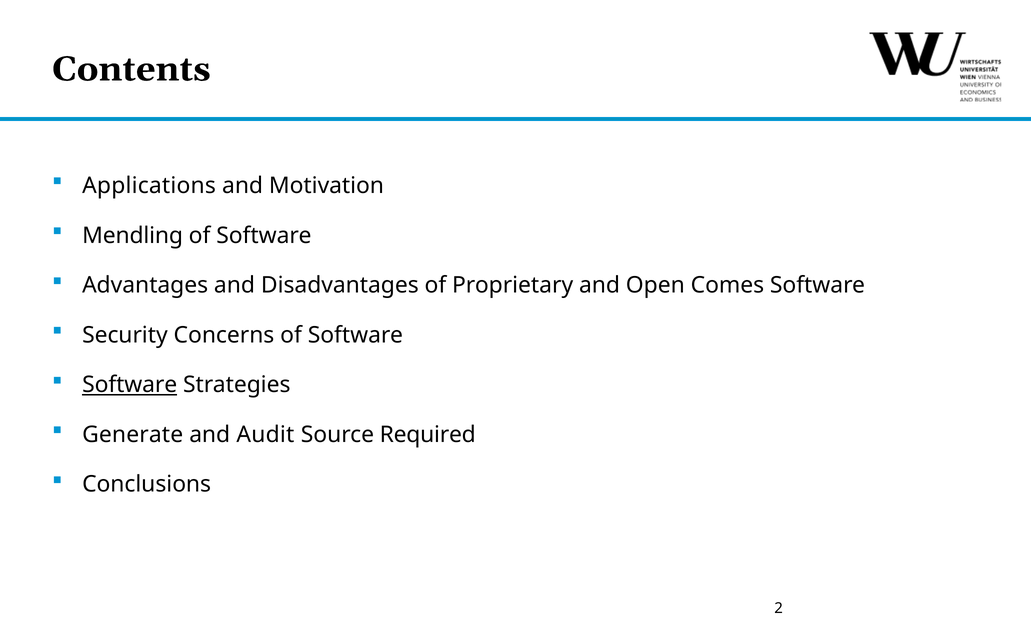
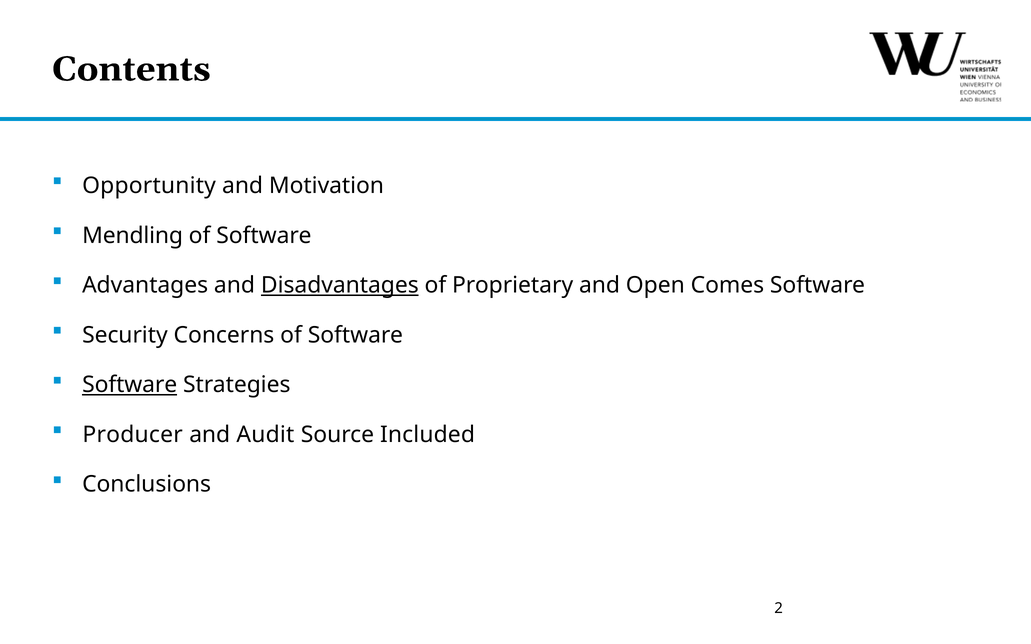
Applications: Applications -> Opportunity
Disadvantages underline: none -> present
Generate: Generate -> Producer
Required: Required -> Included
